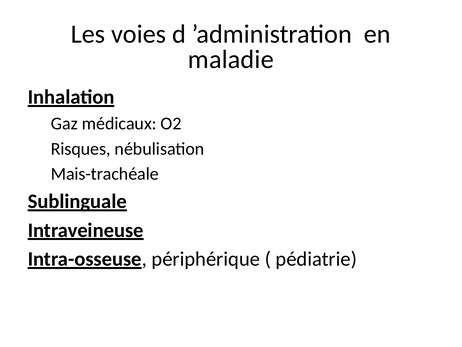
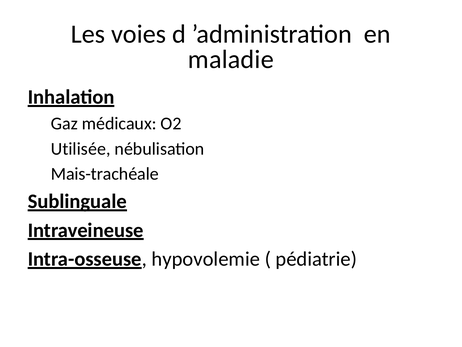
Risques: Risques -> Utilisée
périphérique: périphérique -> hypovolemie
